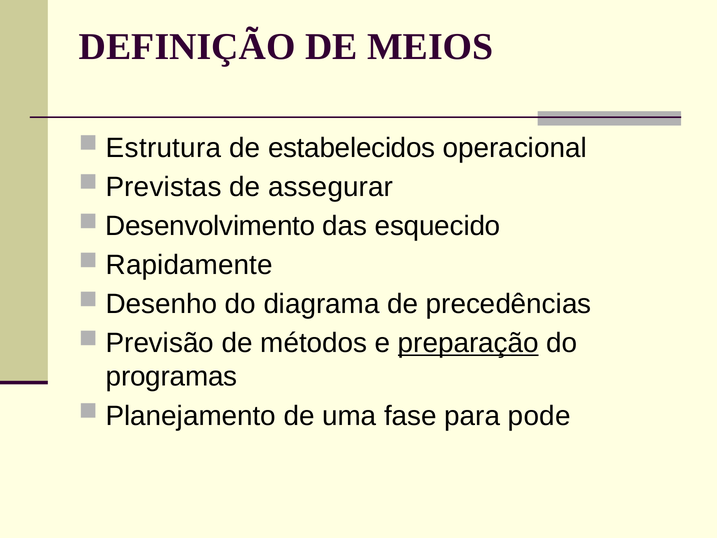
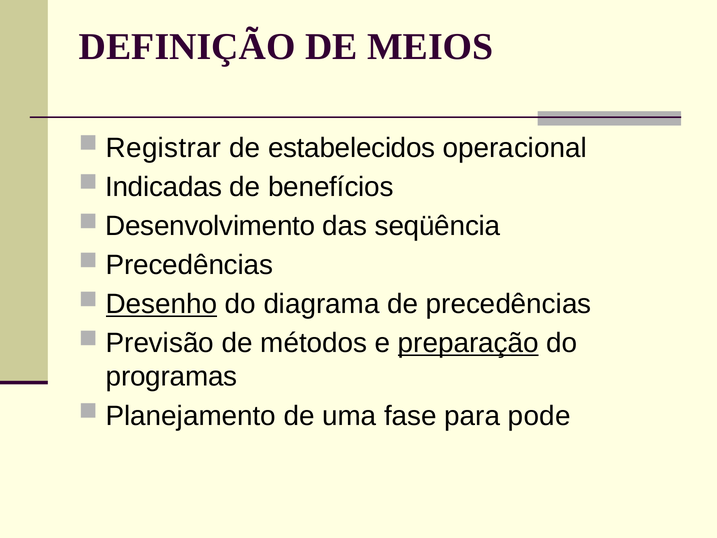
Estrutura: Estrutura -> Registrar
Previstas: Previstas -> Indicadas
assegurar: assegurar -> benefícios
esquecido: esquecido -> seqüência
Rapidamente at (189, 265): Rapidamente -> Precedências
Desenho underline: none -> present
